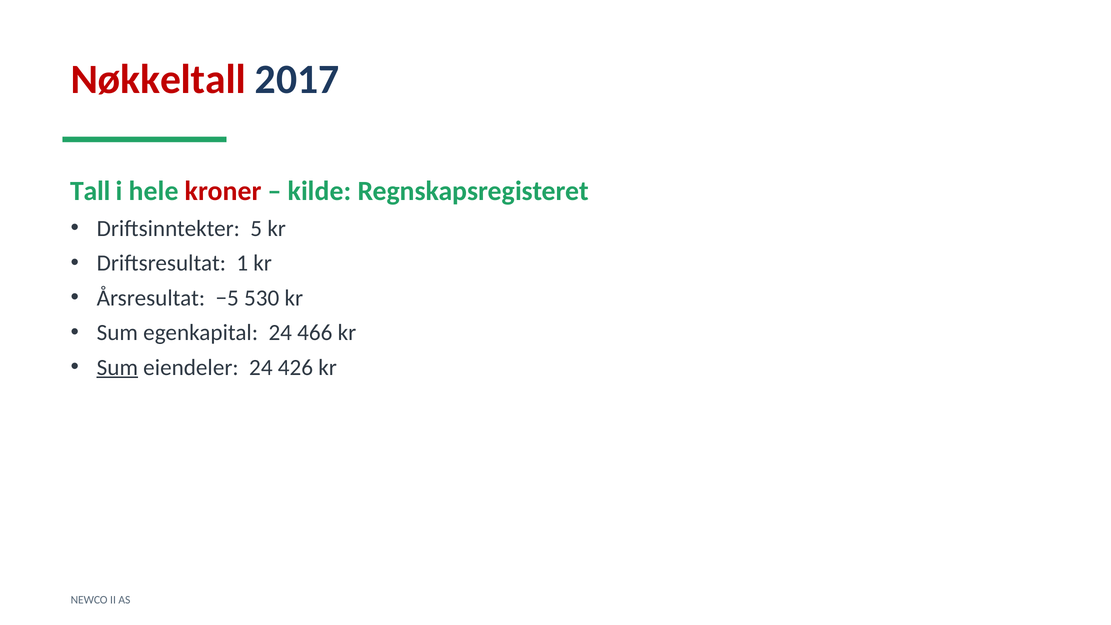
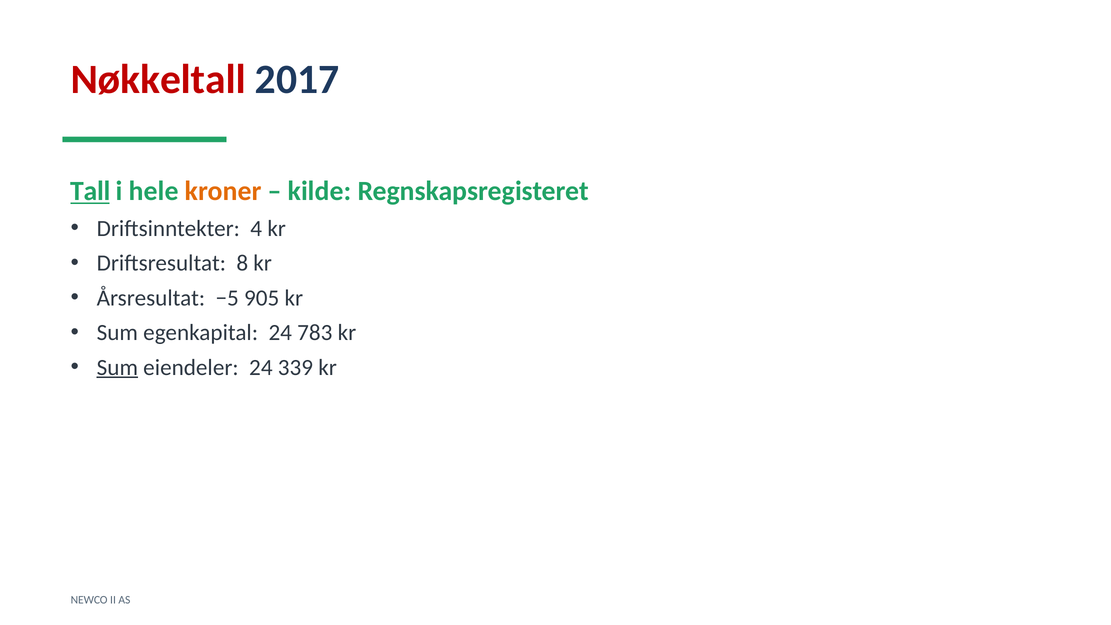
Tall underline: none -> present
kroner colour: red -> orange
5: 5 -> 4
1: 1 -> 8
530: 530 -> 905
466: 466 -> 783
426: 426 -> 339
